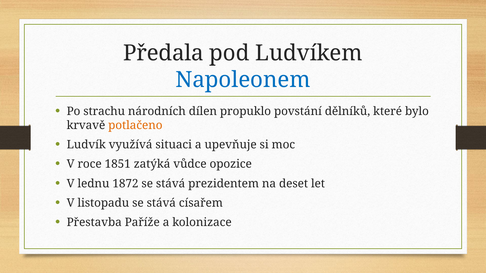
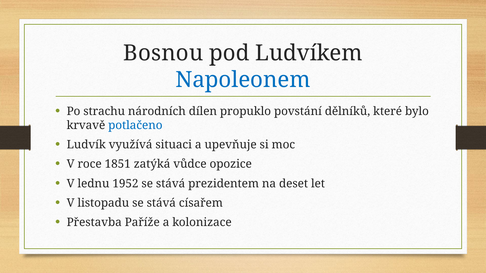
Předala: Předala -> Bosnou
potlačeno colour: orange -> blue
1872: 1872 -> 1952
